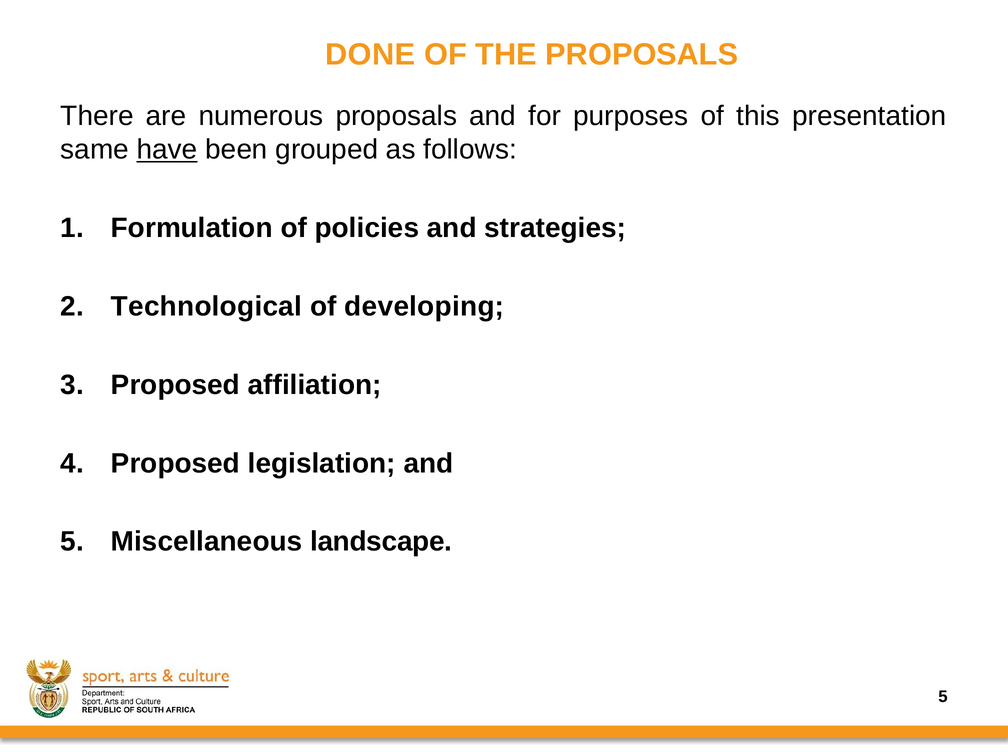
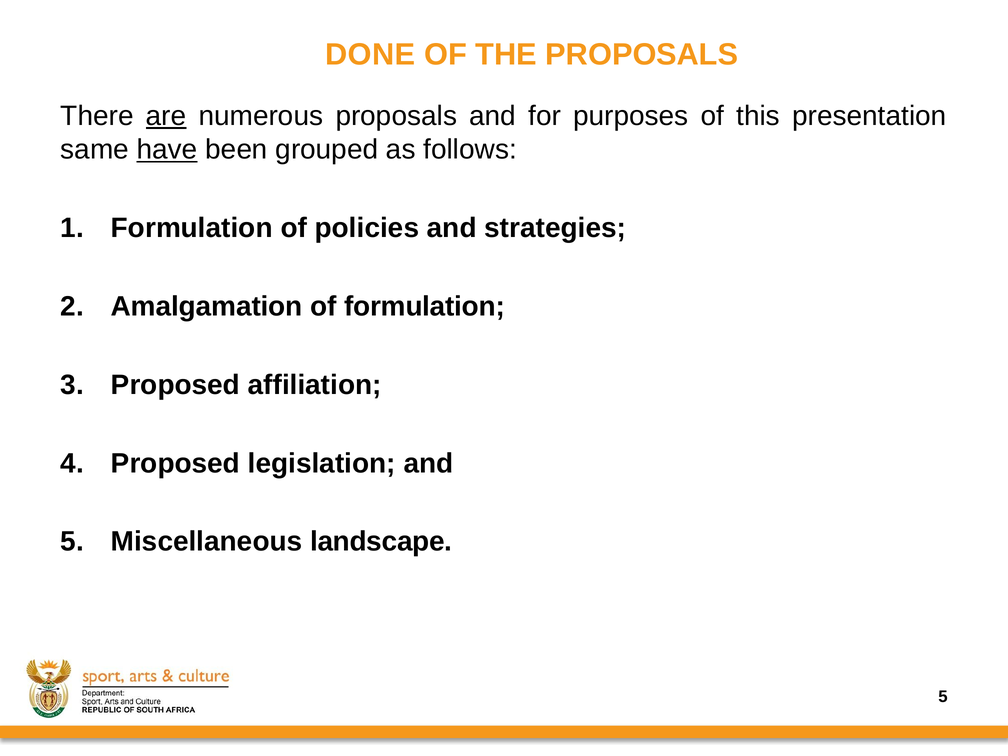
are underline: none -> present
Technological: Technological -> Amalgamation
of developing: developing -> formulation
